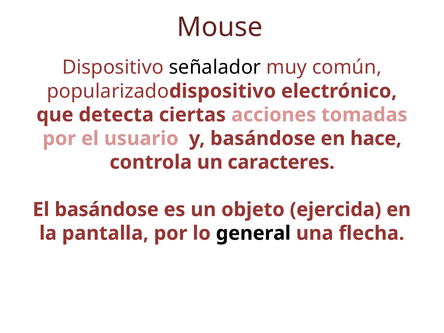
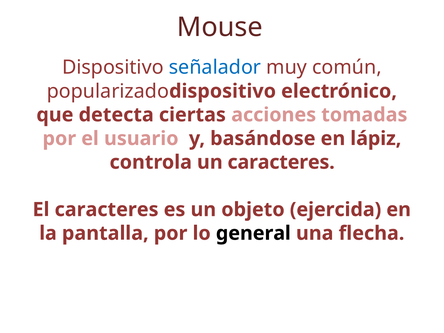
señalador colour: black -> blue
hace: hace -> lápiz
El basándose: basándose -> caracteres
